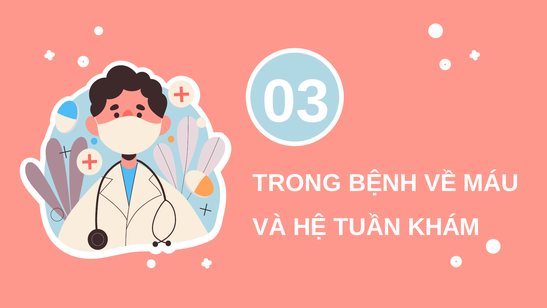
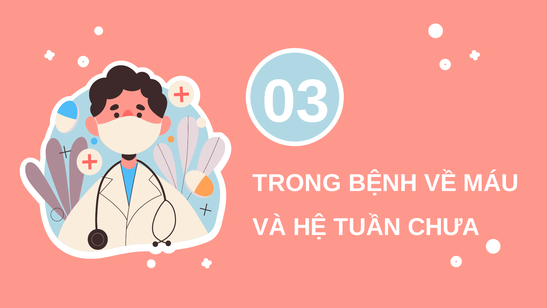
KHÁM: KHÁM -> CHƯA
